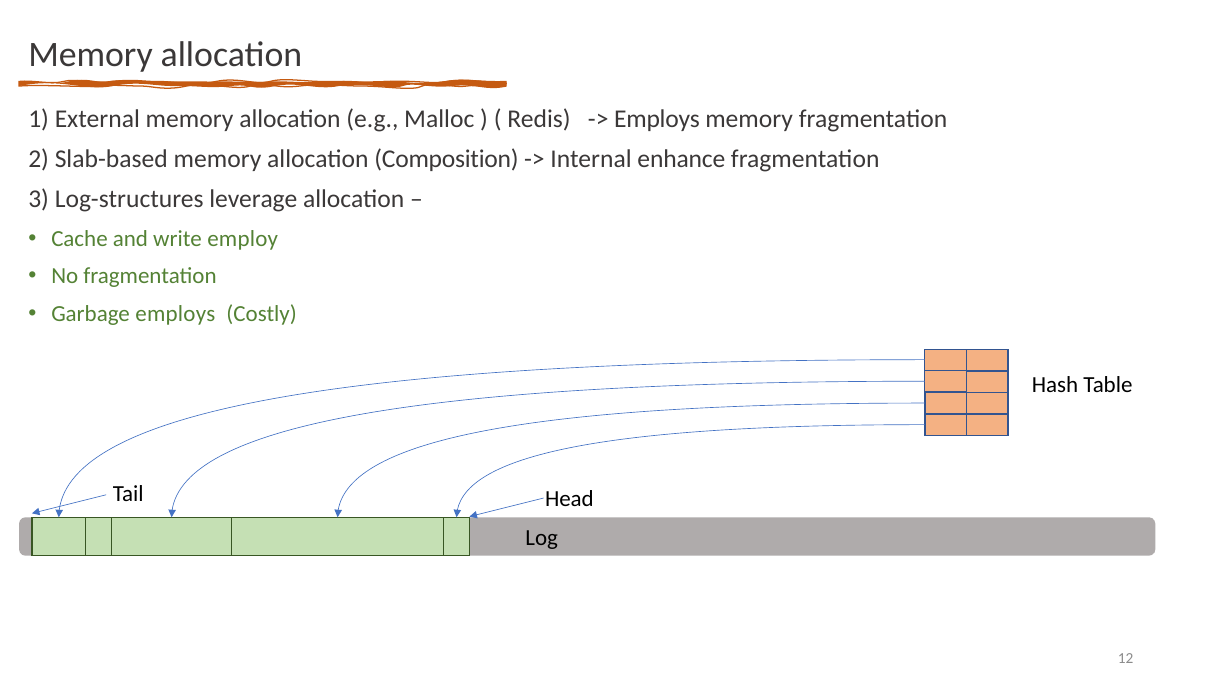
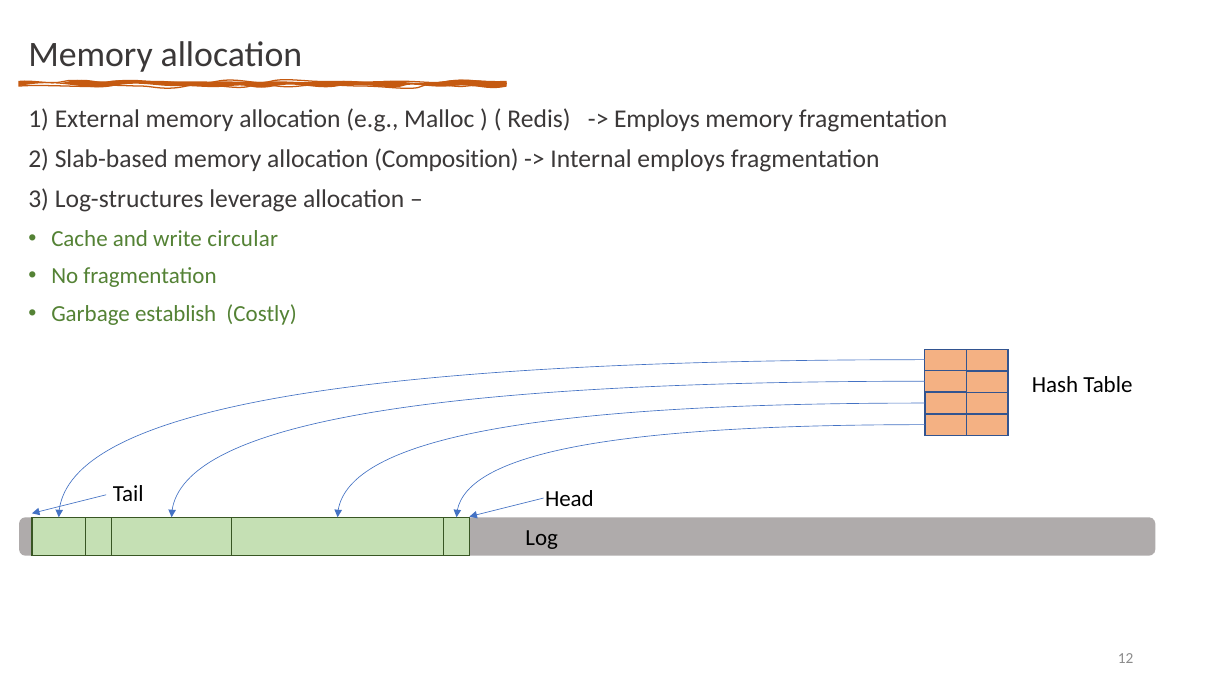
Internal enhance: enhance -> employs
employ: employ -> circular
Garbage employs: employs -> establish
